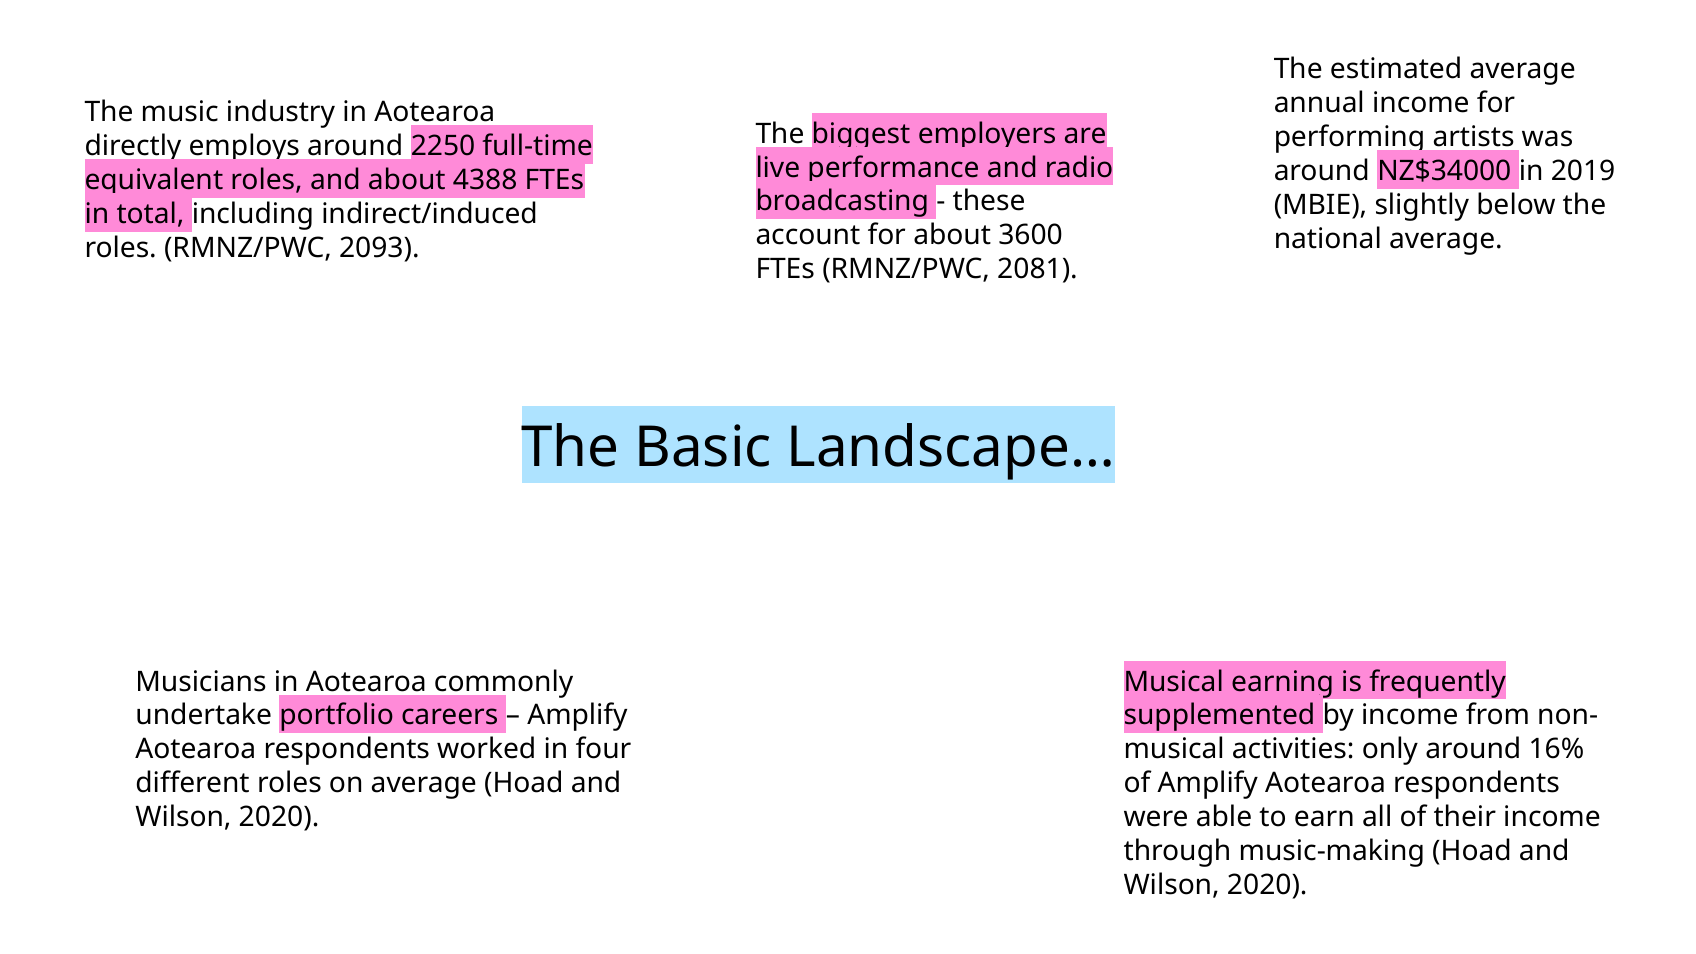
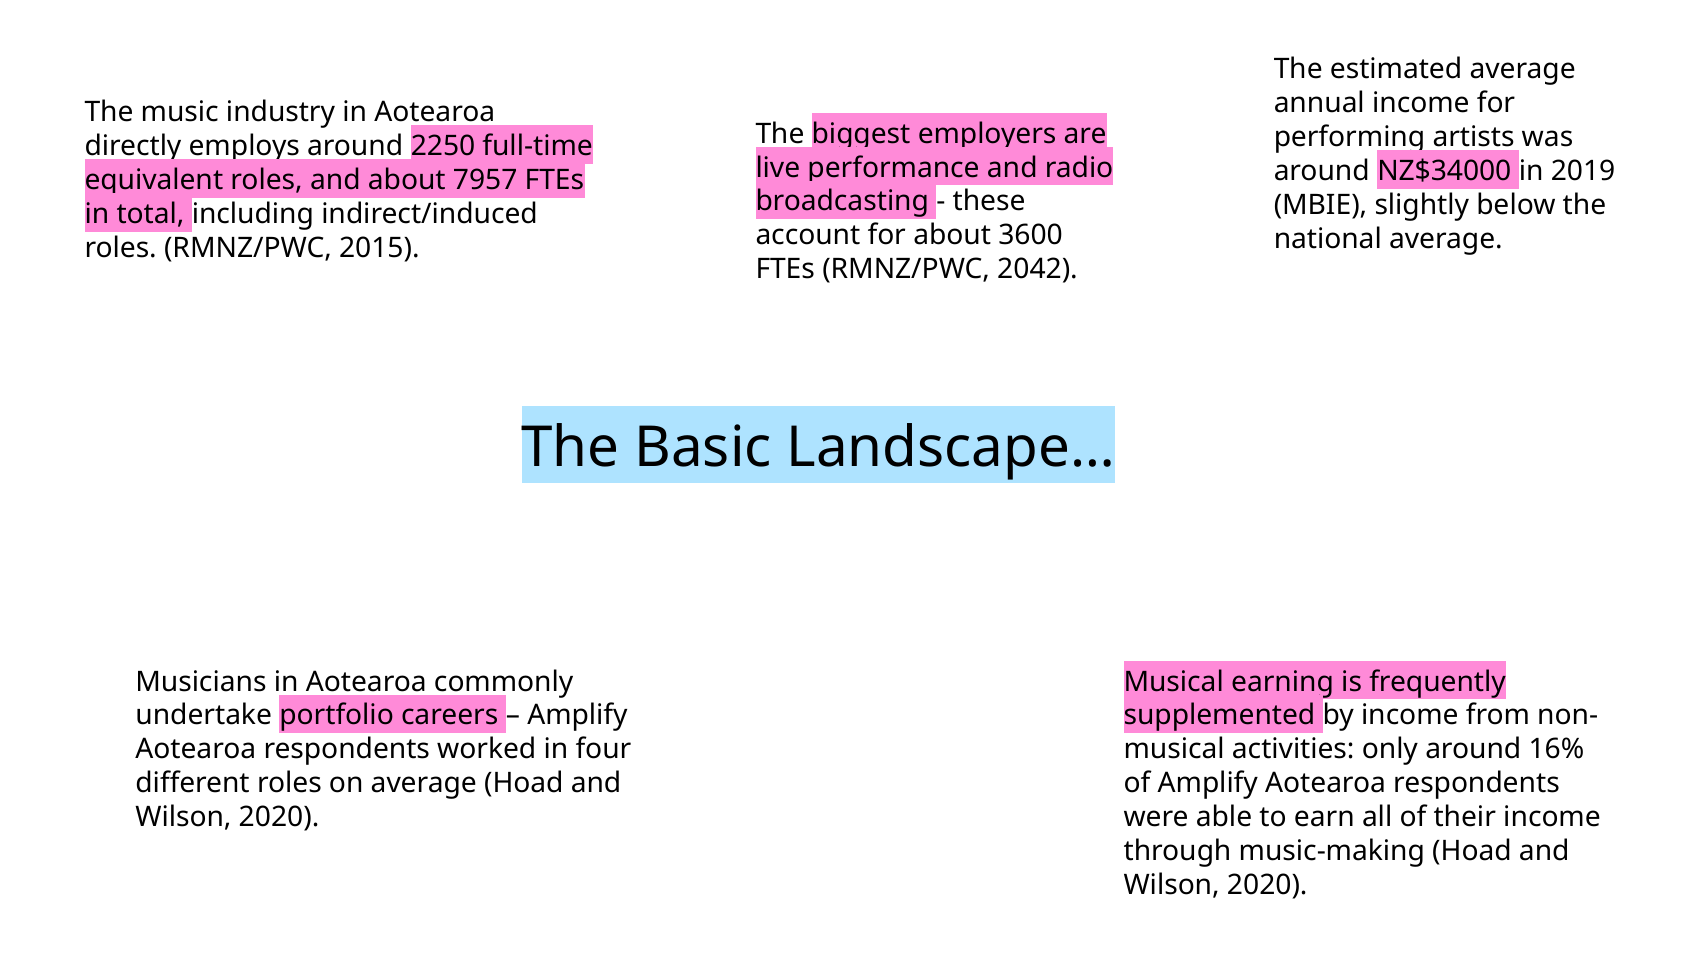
4388: 4388 -> 7957
2093: 2093 -> 2015
2081: 2081 -> 2042
